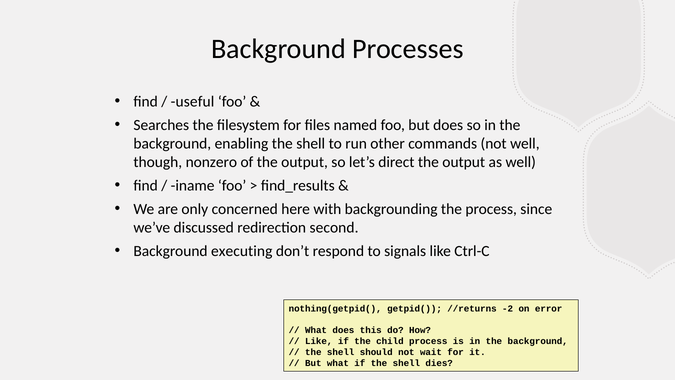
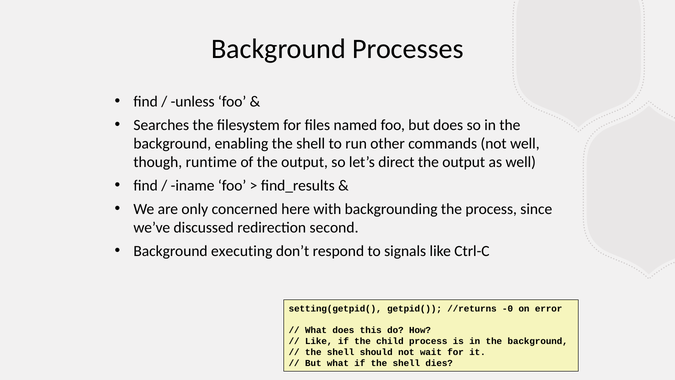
useful: useful -> unless
nonzero: nonzero -> runtime
nothing(getpid(: nothing(getpid( -> setting(getpid(
-2: -2 -> -0
